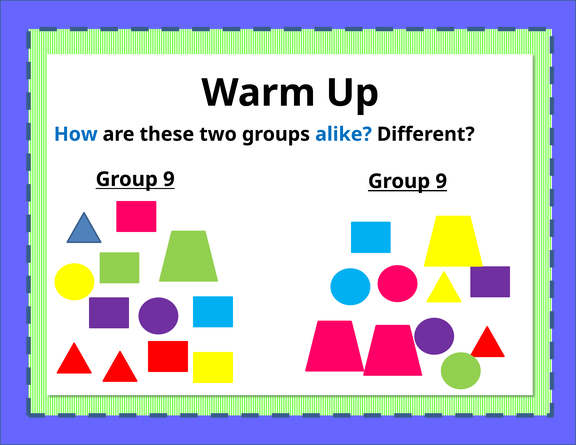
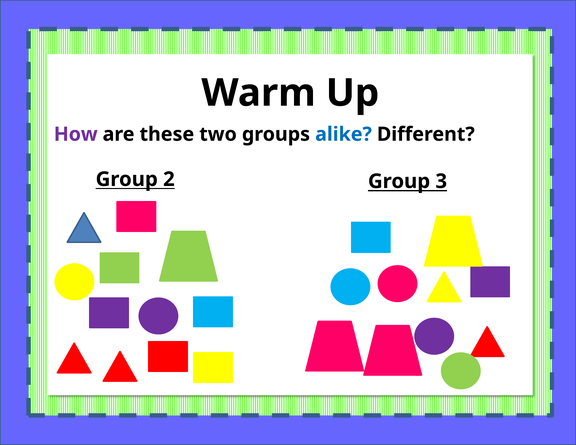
How colour: blue -> purple
9 at (169, 179): 9 -> 2
9 at (441, 181): 9 -> 3
